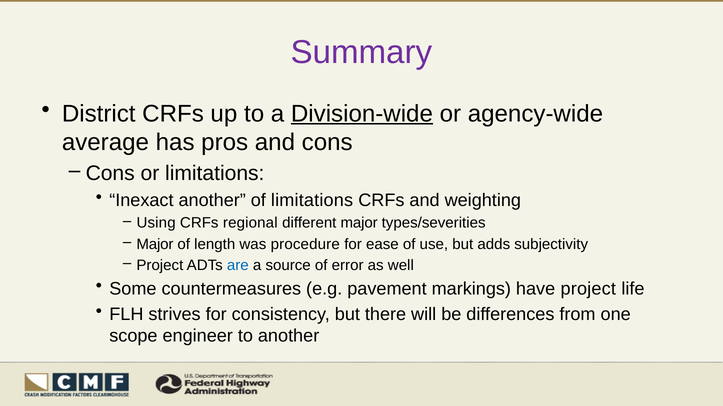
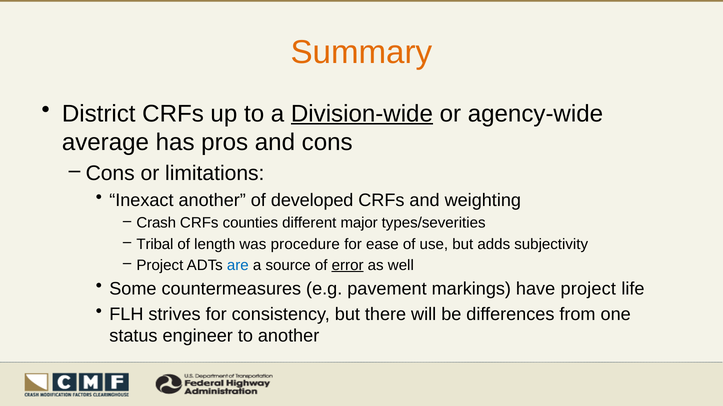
Summary colour: purple -> orange
of limitations: limitations -> developed
Using: Using -> Crash
regional: regional -> counties
Major at (155, 245): Major -> Tribal
error underline: none -> present
scope: scope -> status
